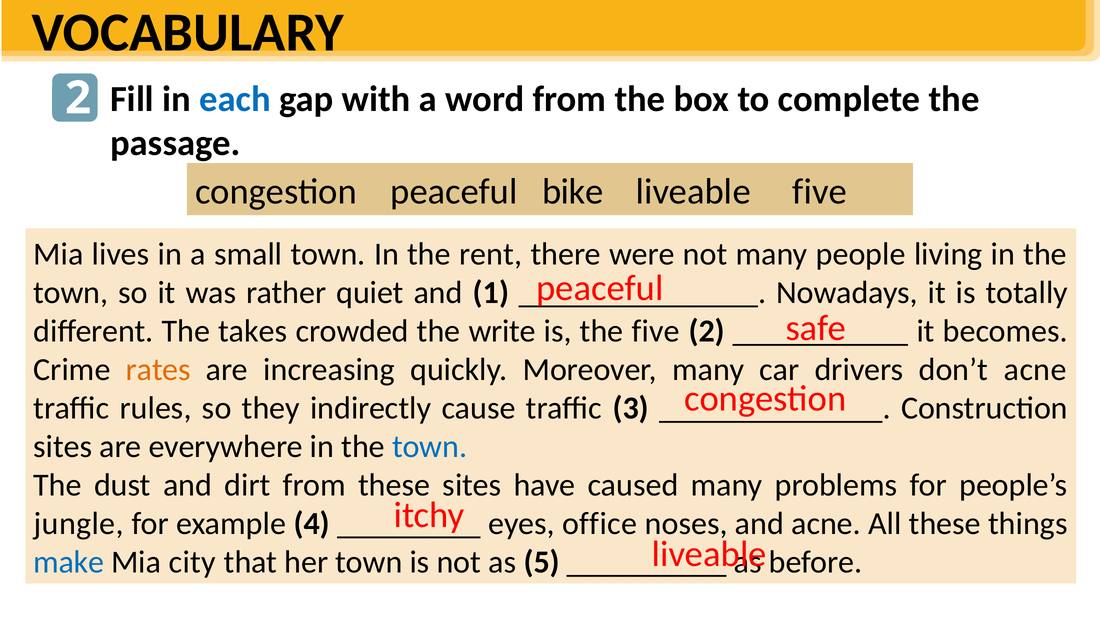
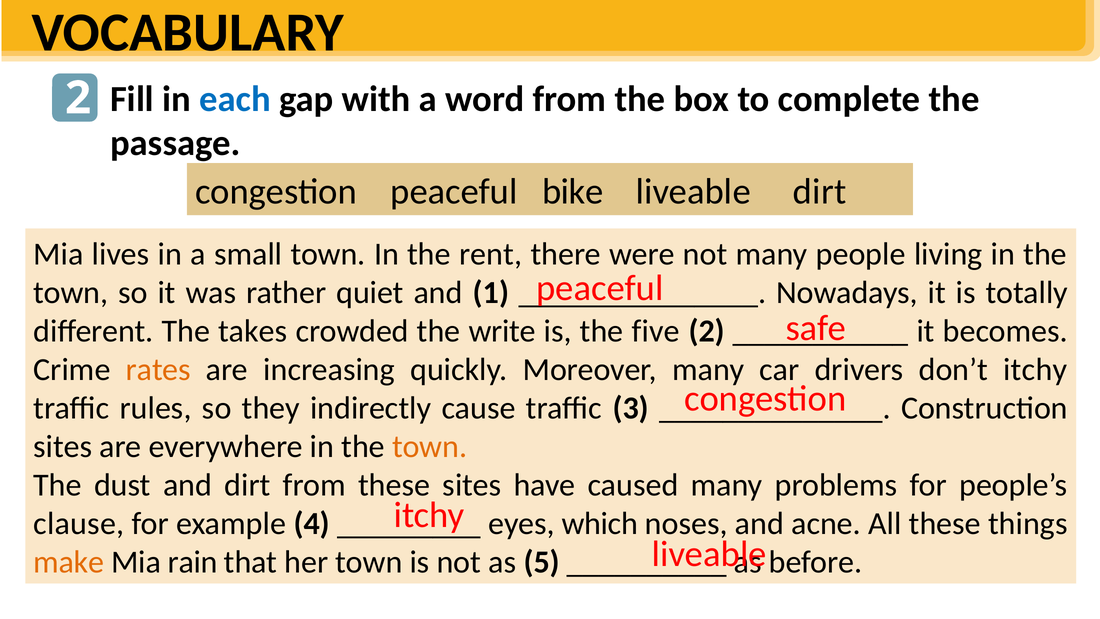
liveable five: five -> dirt
don’t acne: acne -> itchy
town at (430, 447) colour: blue -> orange
jungle: jungle -> clause
office: office -> which
make colour: blue -> orange
city: city -> rain
